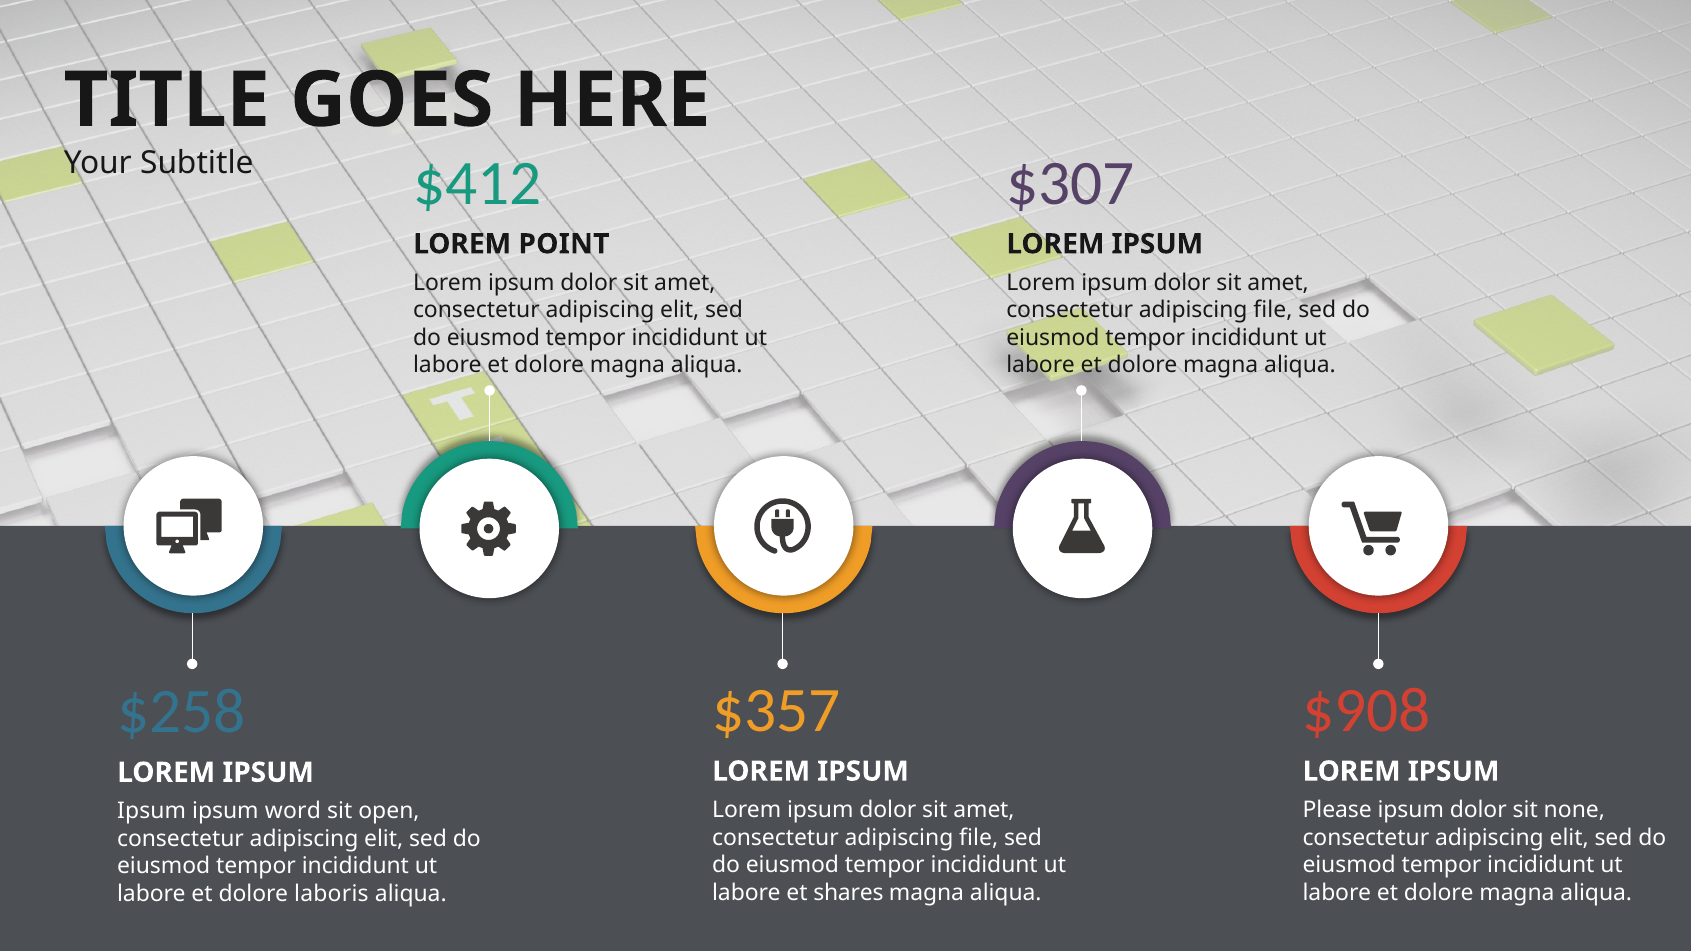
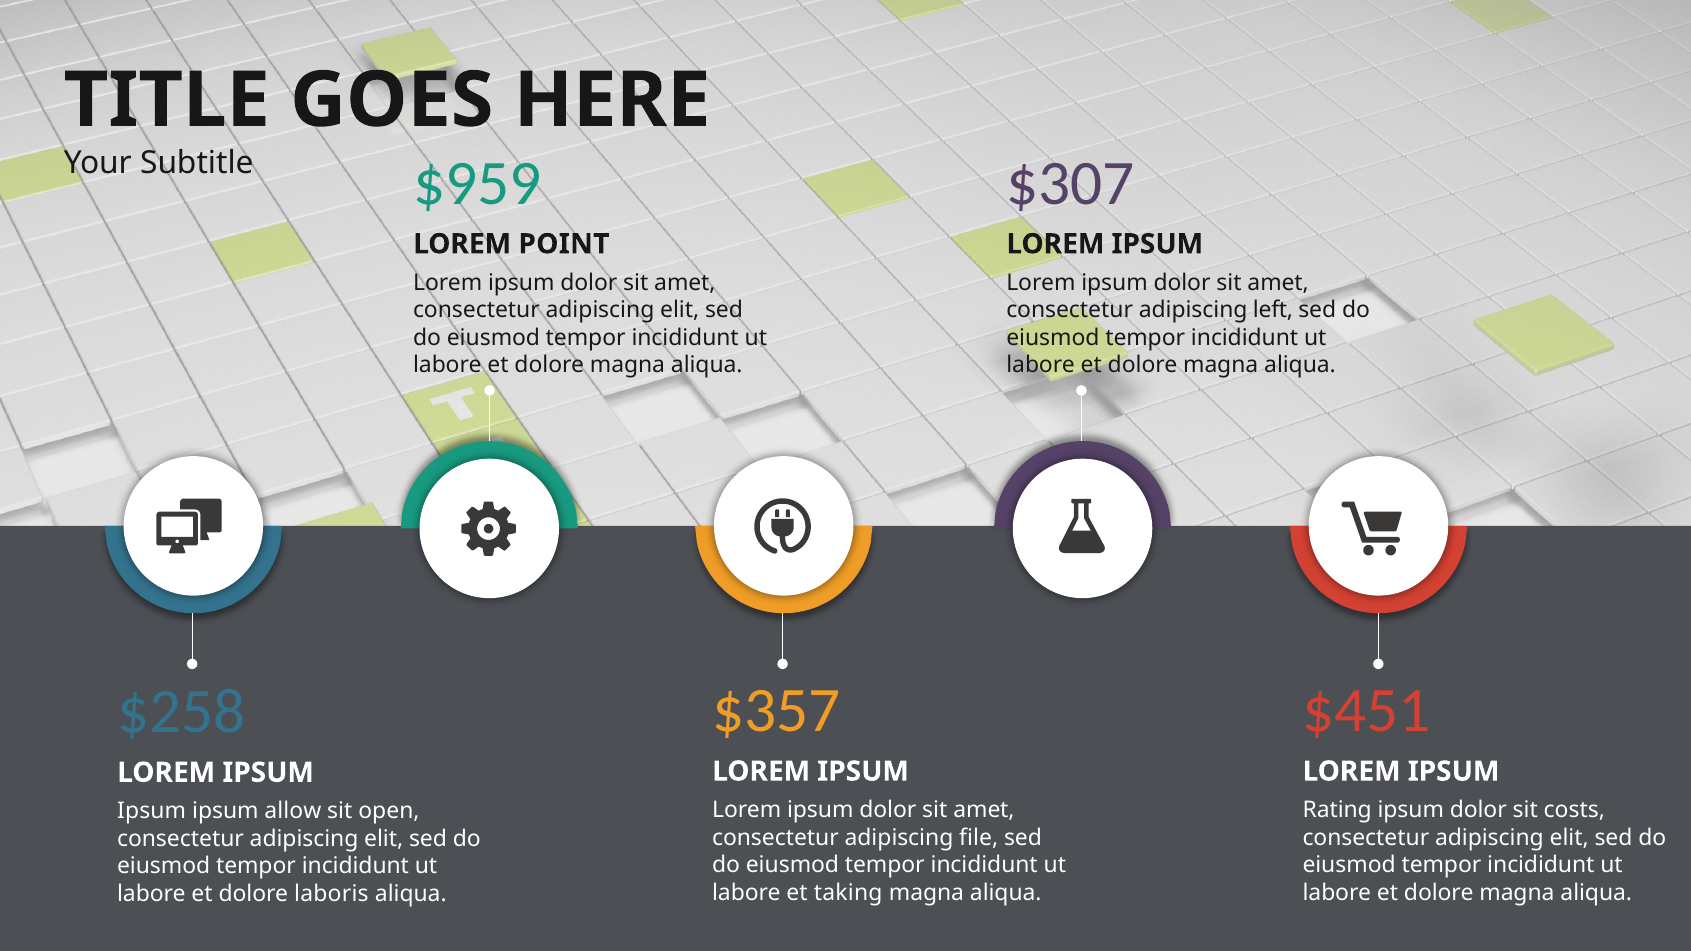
$412: $412 -> $959
file at (1273, 310): file -> left
$908: $908 -> $451
Please: Please -> Rating
none: none -> costs
word: word -> allow
shares: shares -> taking
